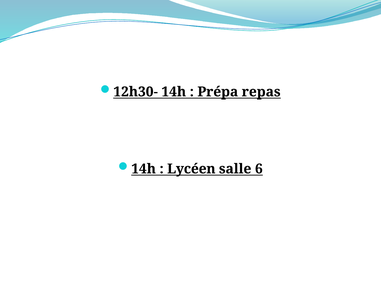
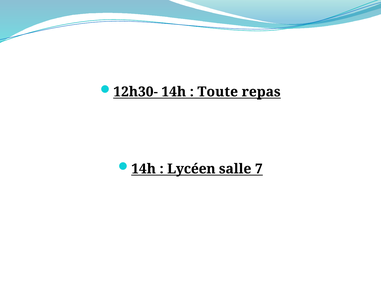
Prépa: Prépa -> Toute
6: 6 -> 7
